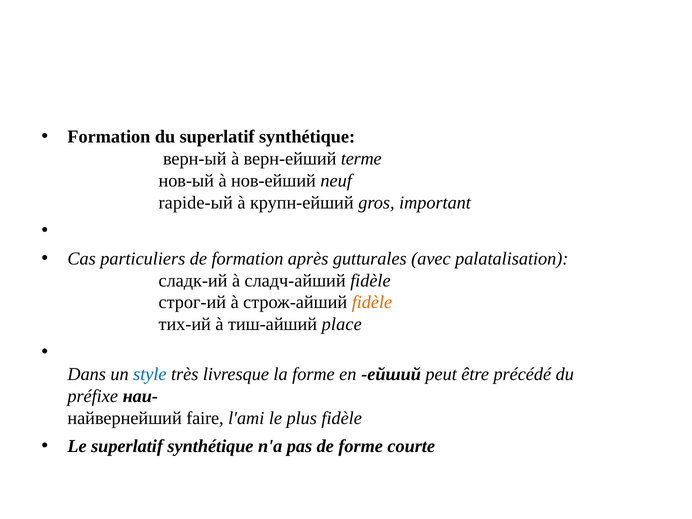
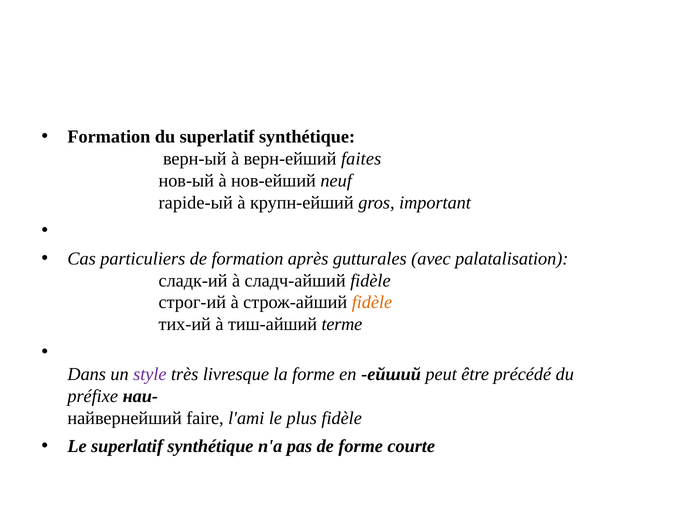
terme: terme -> faites
place: place -> terme
style colour: blue -> purple
